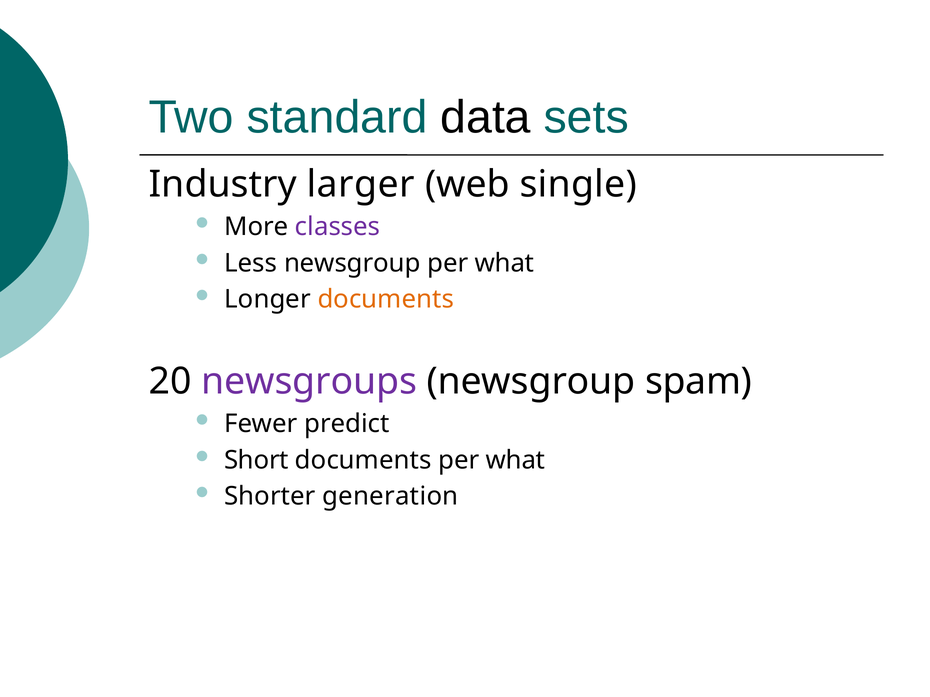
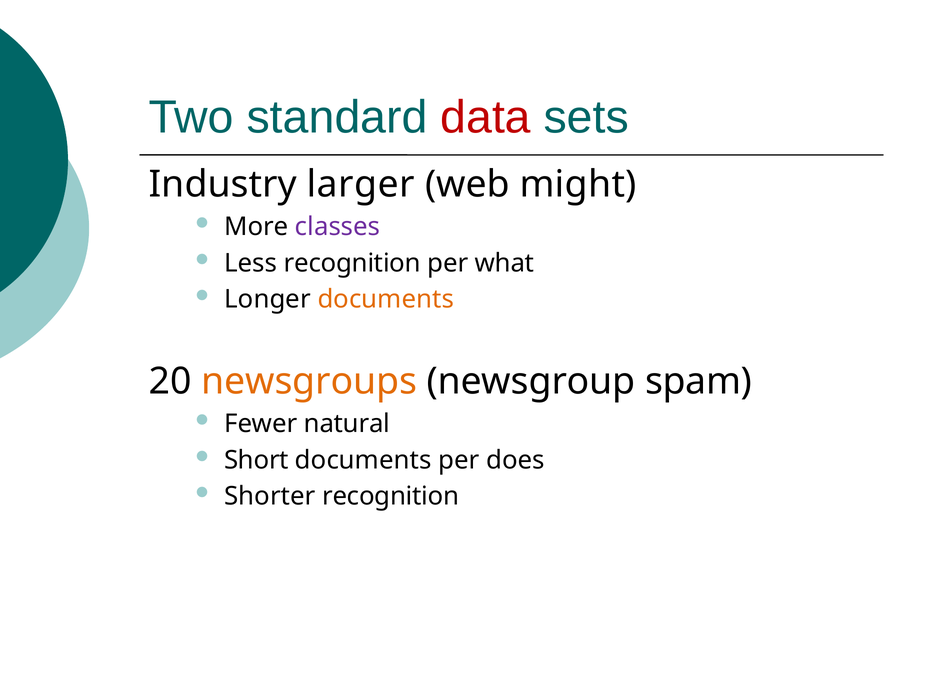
data colour: black -> red
single: single -> might
Less newsgroup: newsgroup -> recognition
newsgroups colour: purple -> orange
predict: predict -> natural
documents per what: what -> does
Shorter generation: generation -> recognition
